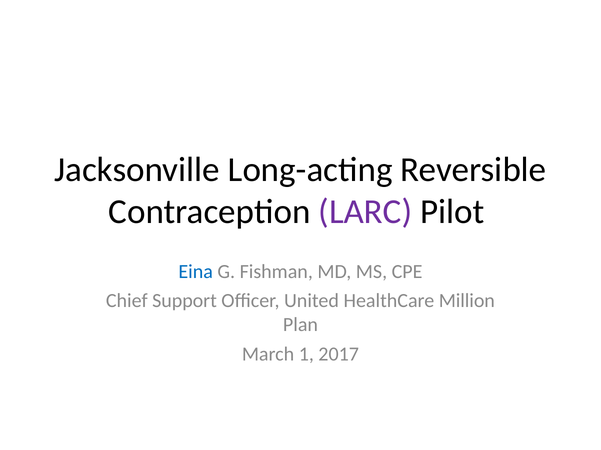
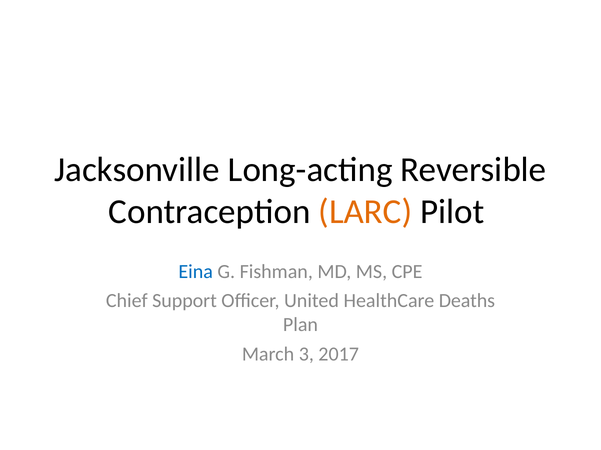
LARC colour: purple -> orange
Million: Million -> Deaths
1: 1 -> 3
